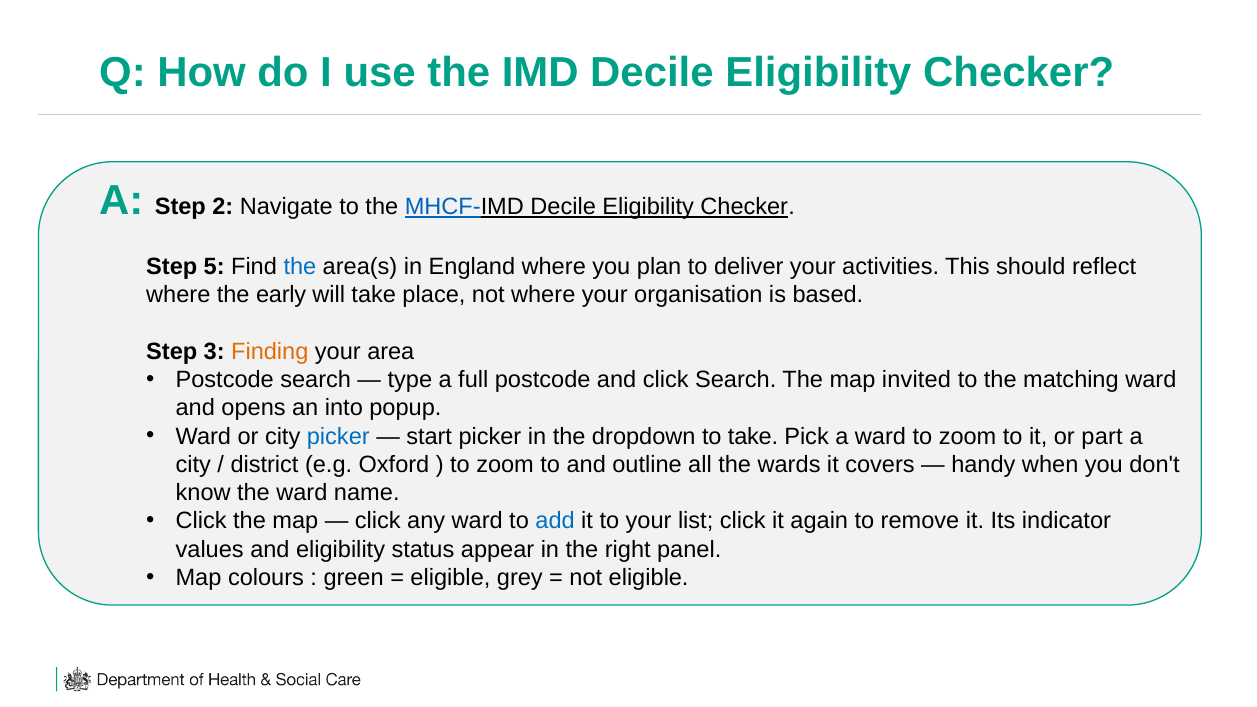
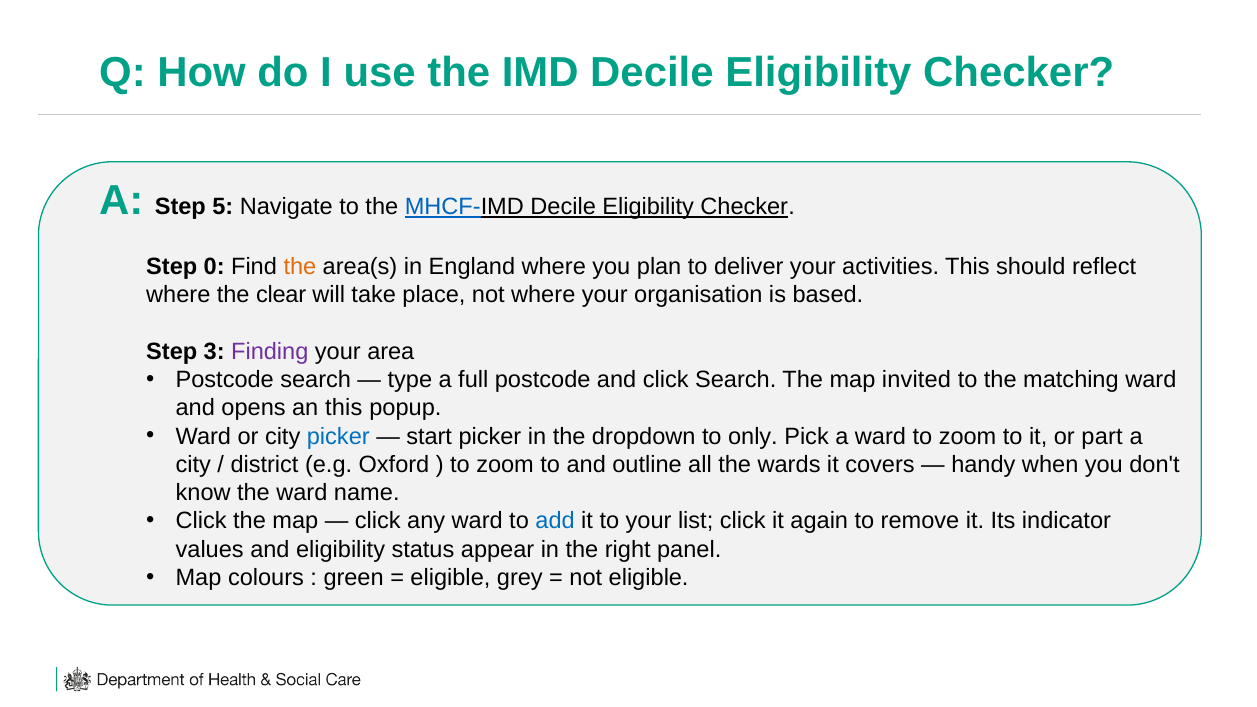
2: 2 -> 5
5: 5 -> 0
the at (300, 267) colour: blue -> orange
early: early -> clear
Finding colour: orange -> purple
an into: into -> this
to take: take -> only
